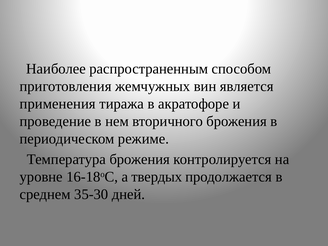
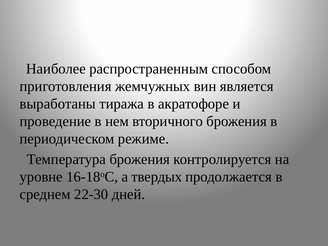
применения: применения -> выработаны
35-30: 35-30 -> 22-30
